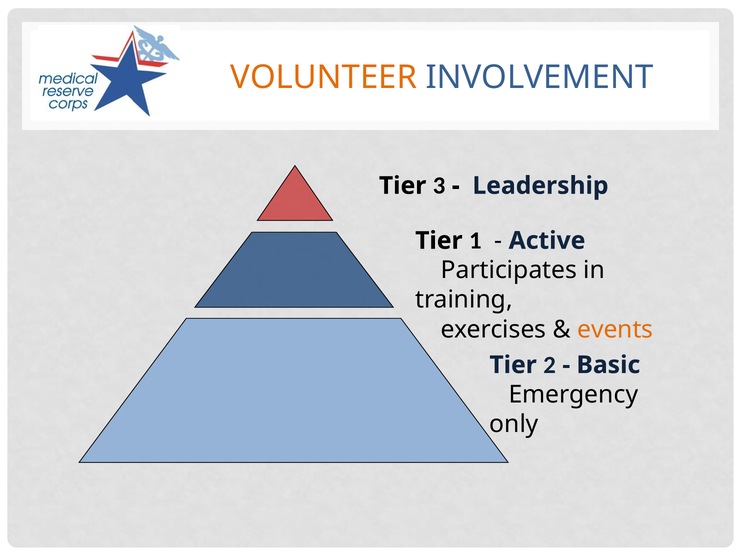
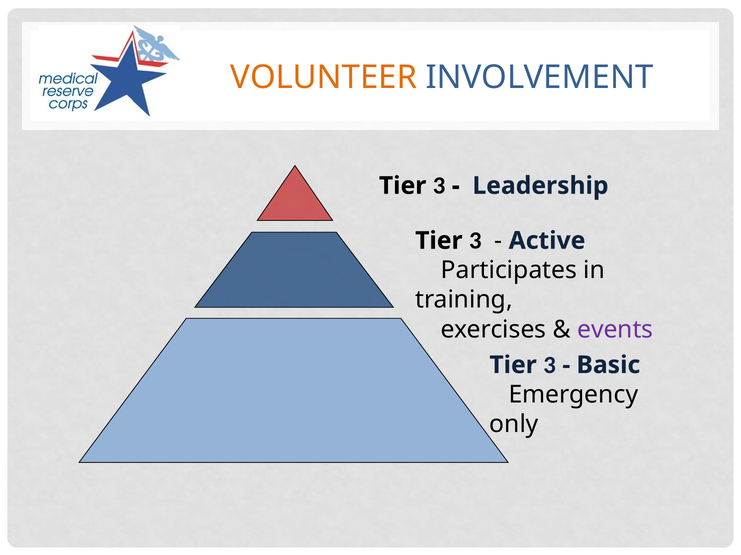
1 at (475, 241): 1 -> 3
events colour: orange -> purple
2 at (550, 365): 2 -> 3
